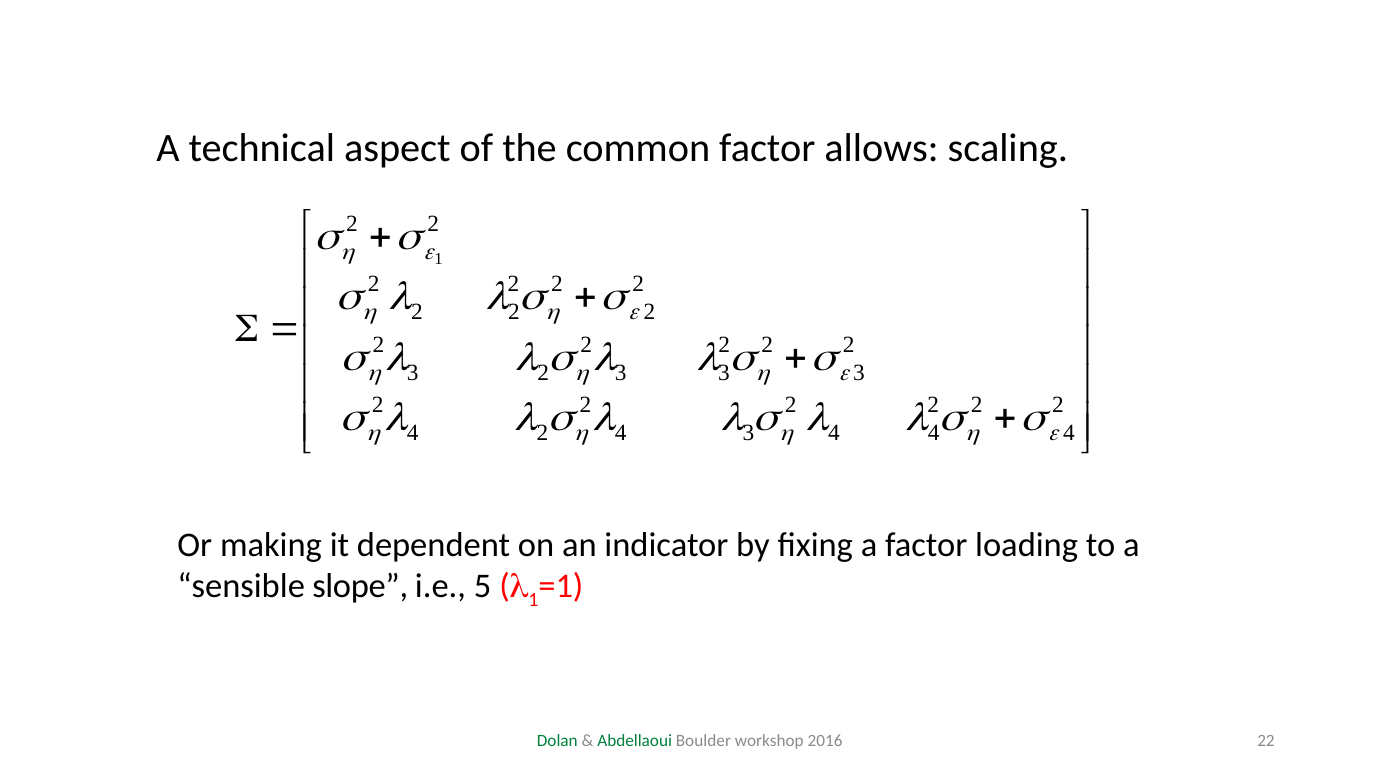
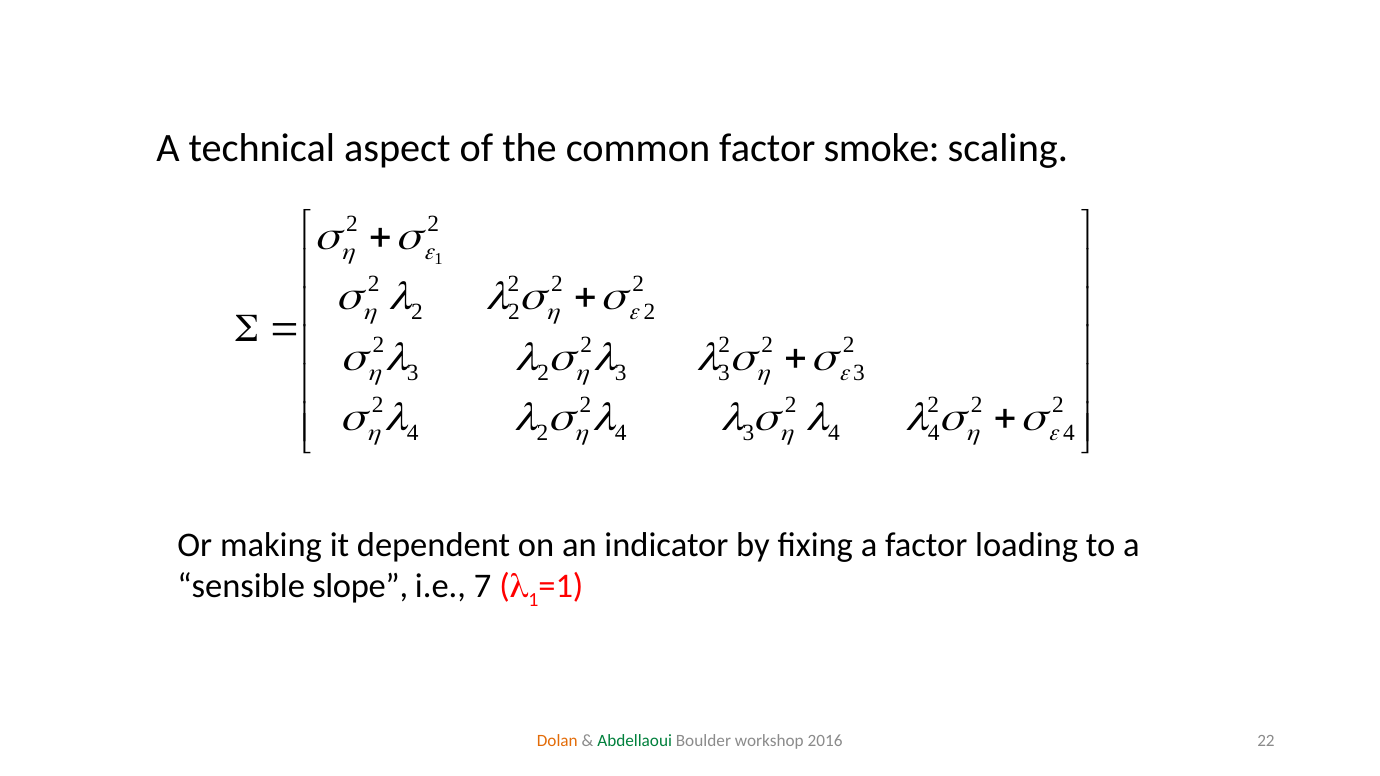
allows: allows -> smoke
5: 5 -> 7
Dolan colour: green -> orange
